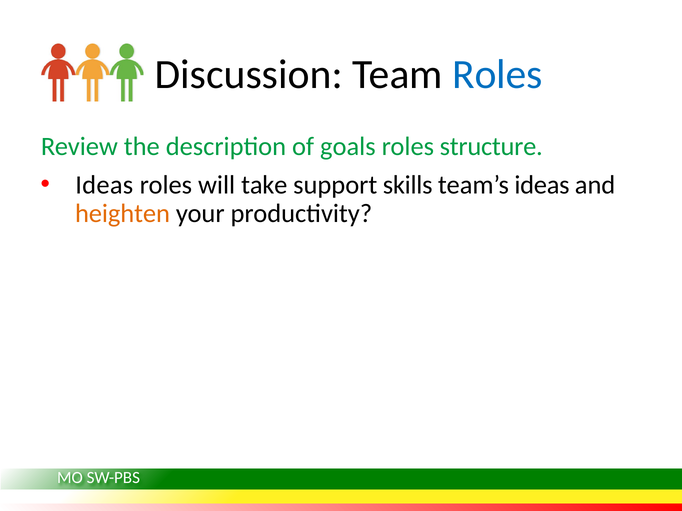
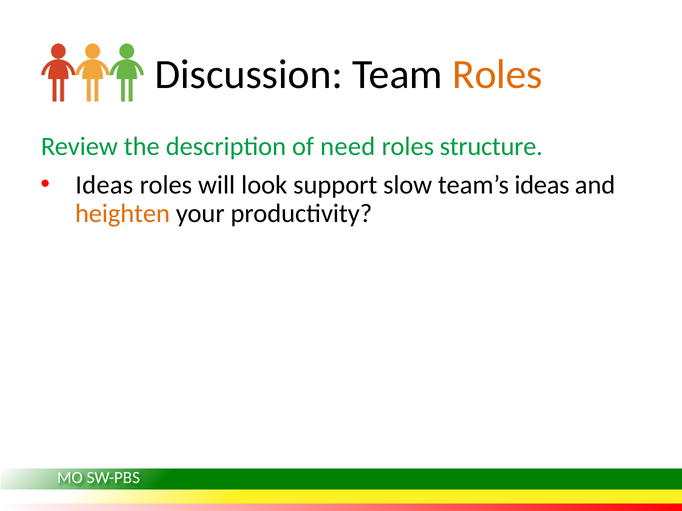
Roles at (497, 75) colour: blue -> orange
goals: goals -> need
take: take -> look
skills: skills -> slow
